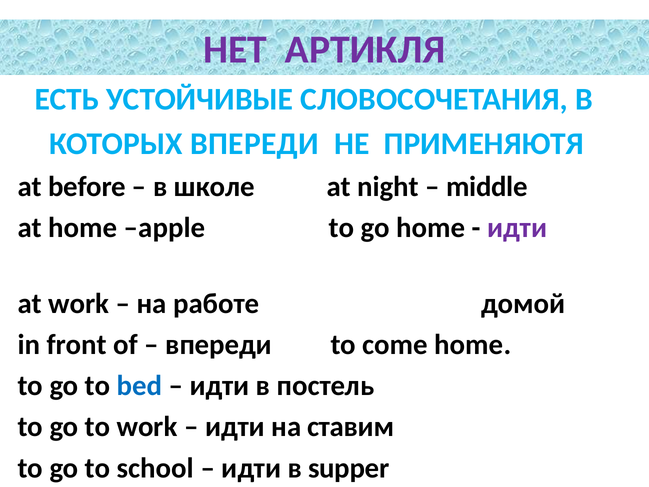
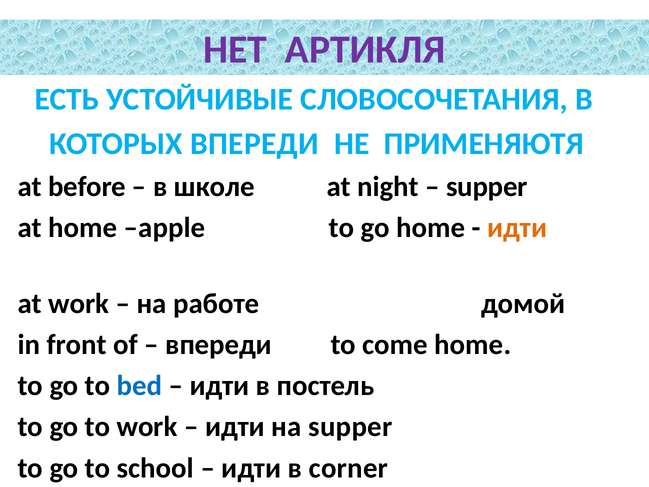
middle at (487, 187): middle -> supper
идти at (517, 228) colour: purple -> orange
на ставим: ставим -> supper
supper: supper -> corner
